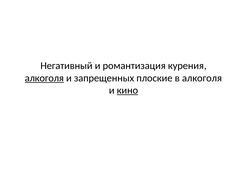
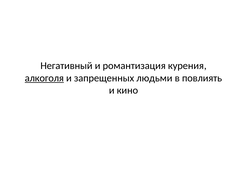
плоские: плоские -> людьми
в алкоголя: алкоголя -> повлиять
кино underline: present -> none
